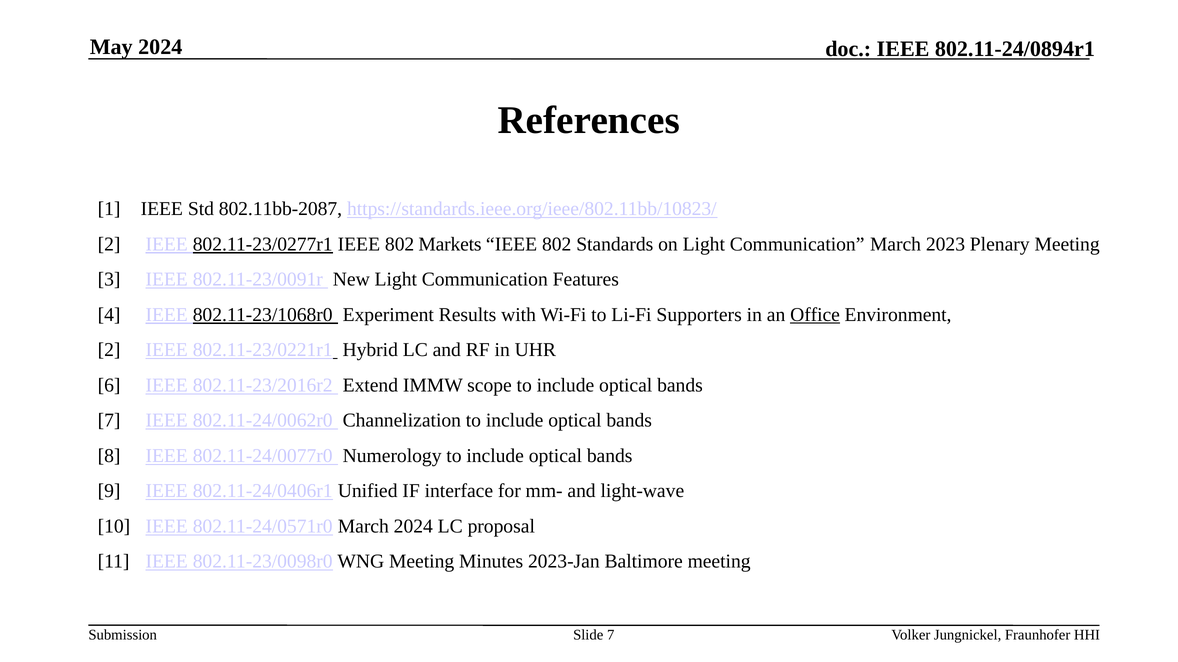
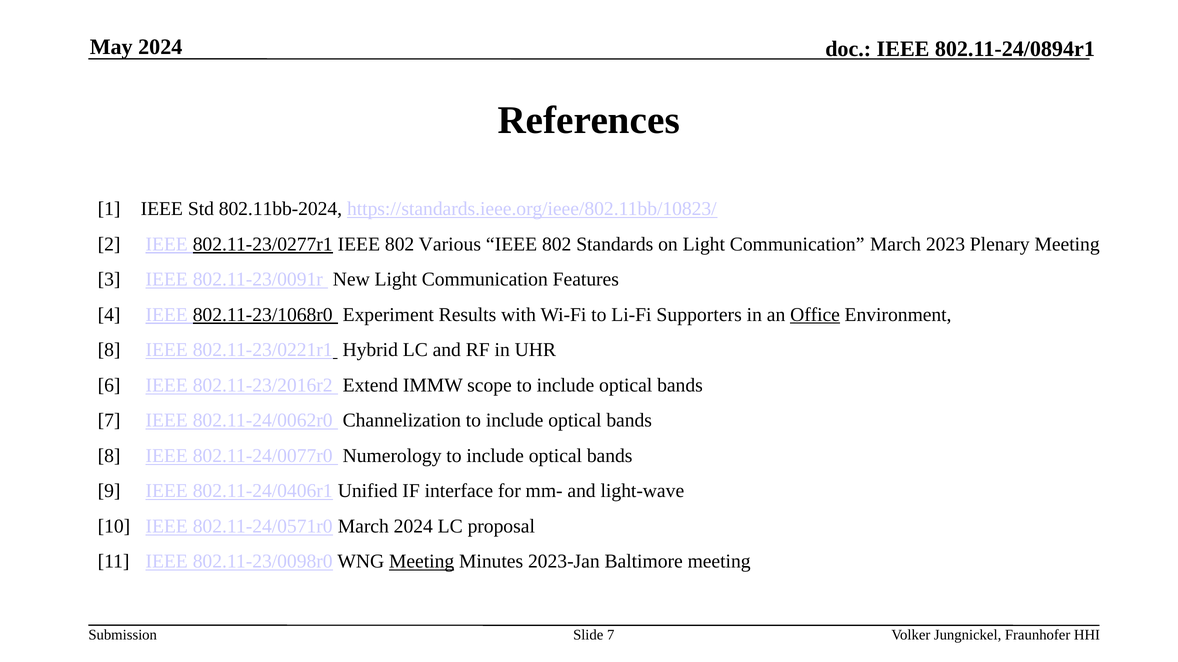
802.11bb-2087: 802.11bb-2087 -> 802.11bb-2024
Markets: Markets -> Various
2 at (109, 350): 2 -> 8
Meeting at (422, 562) underline: none -> present
